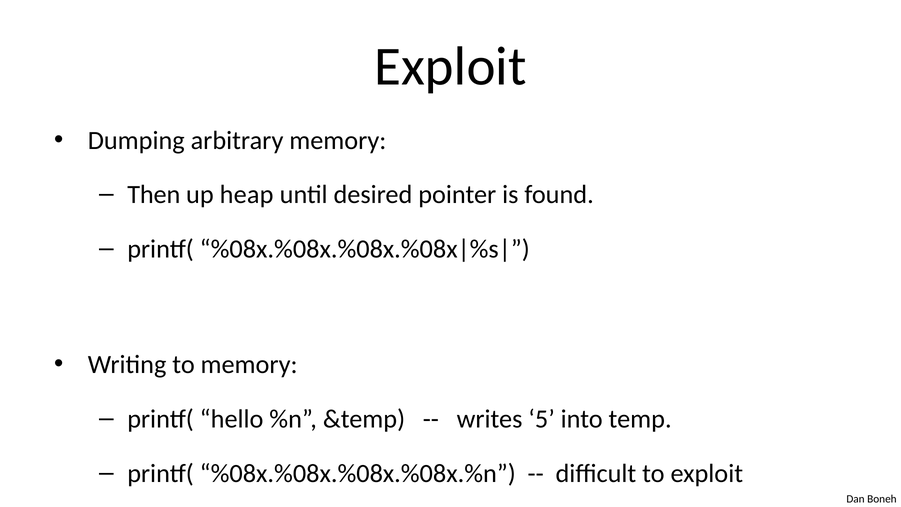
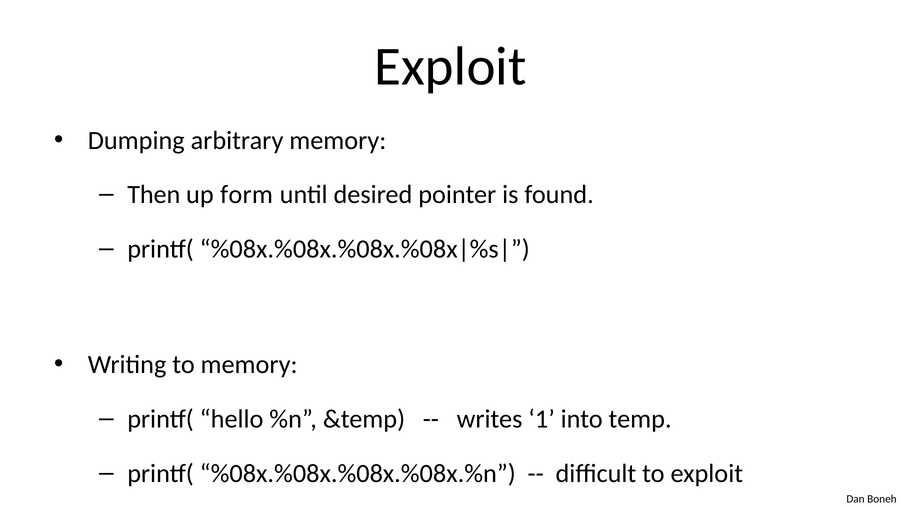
heap: heap -> form
5: 5 -> 1
